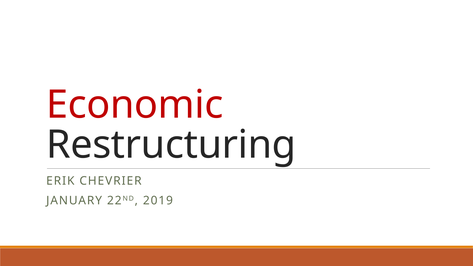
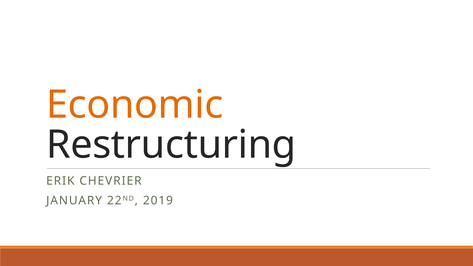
Economic colour: red -> orange
